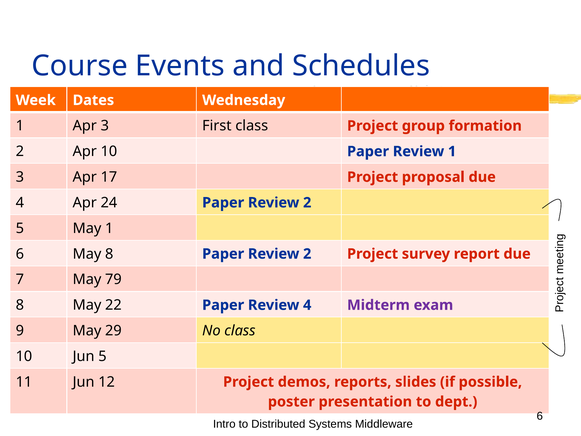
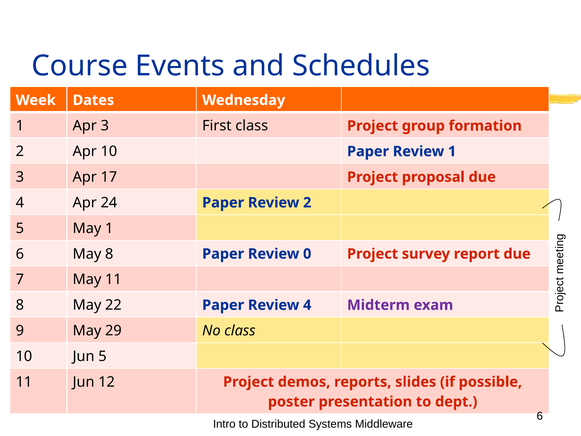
8 Paper Review 2: 2 -> 0
May 79: 79 -> 11
